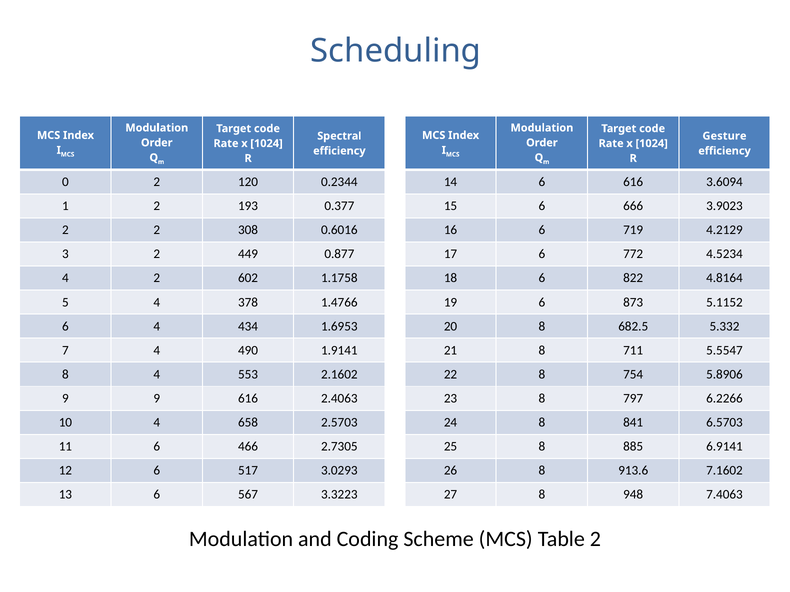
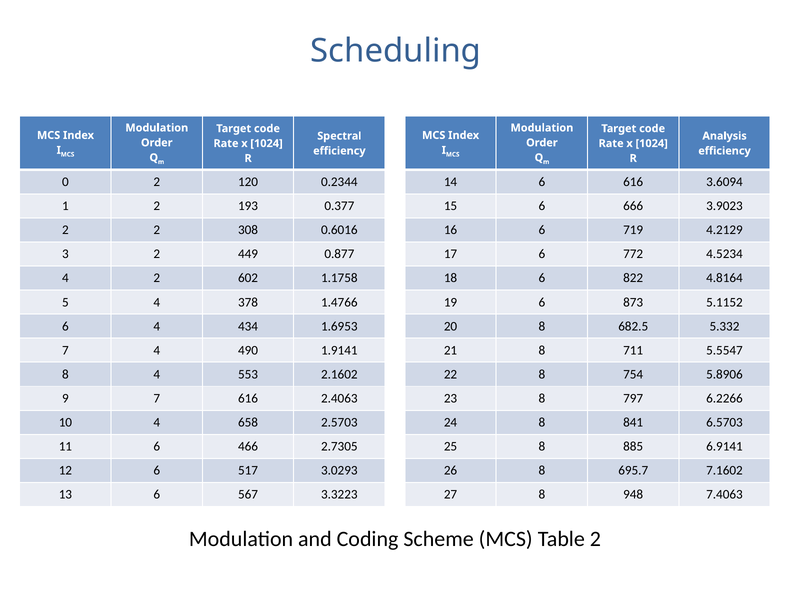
Gesture: Gesture -> Analysis
9 9: 9 -> 7
913.6: 913.6 -> 695.7
